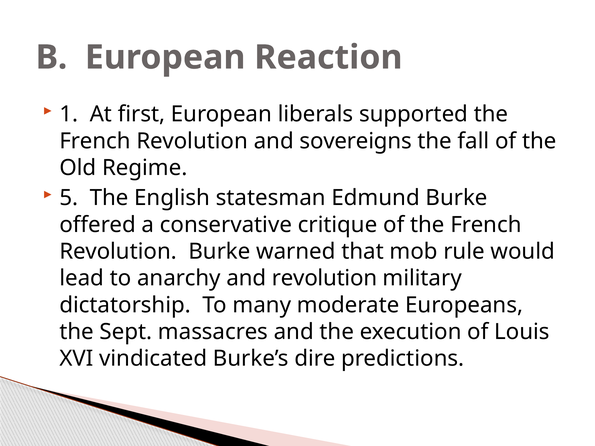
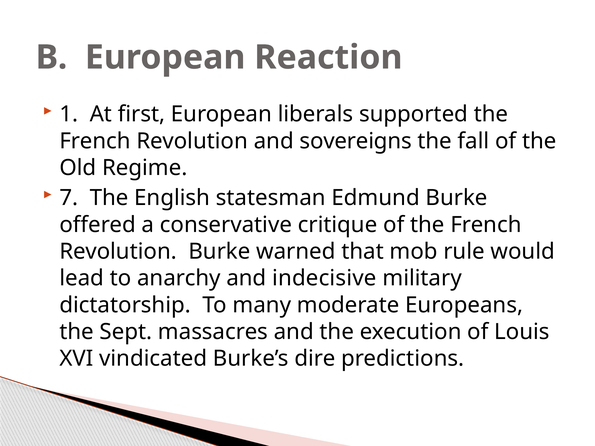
5: 5 -> 7
and revolution: revolution -> indecisive
